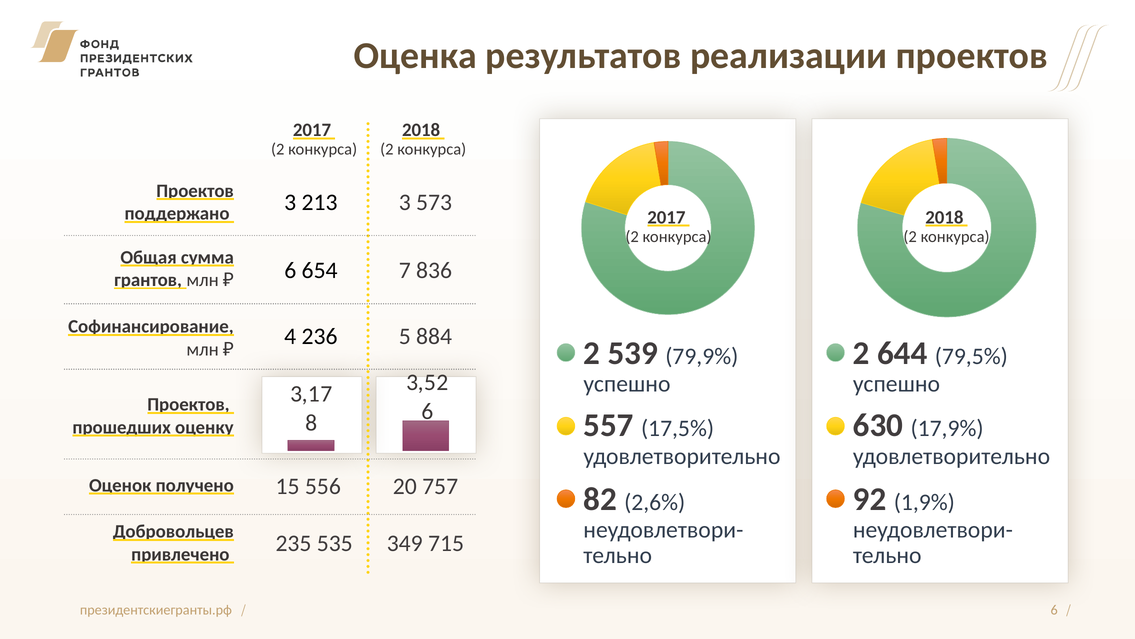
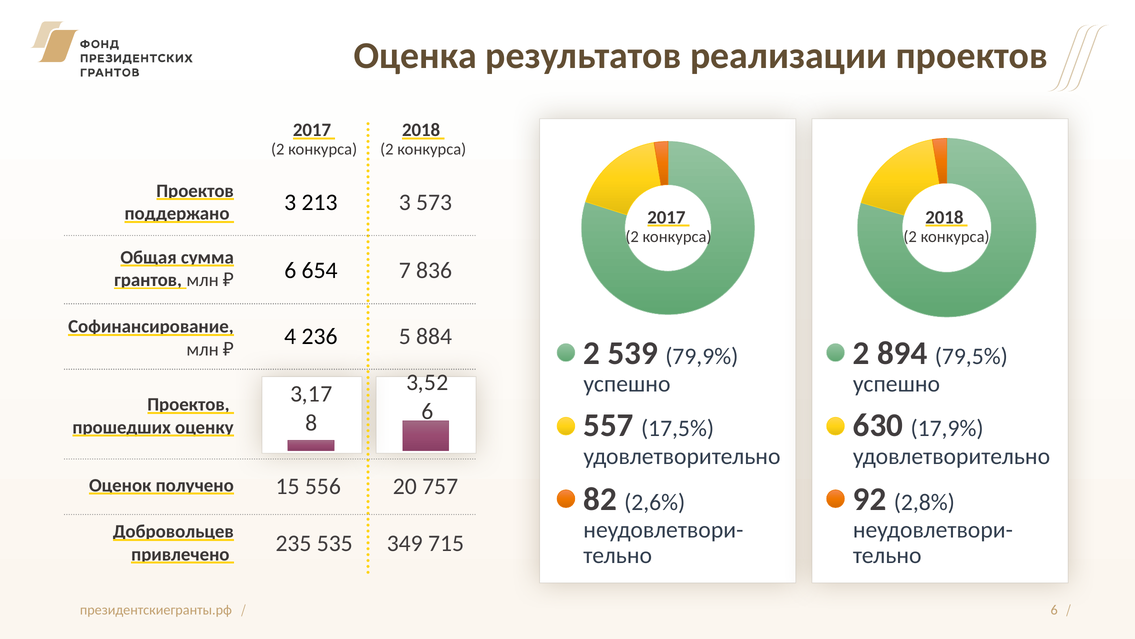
644: 644 -> 894
1,9%: 1,9% -> 2,8%
